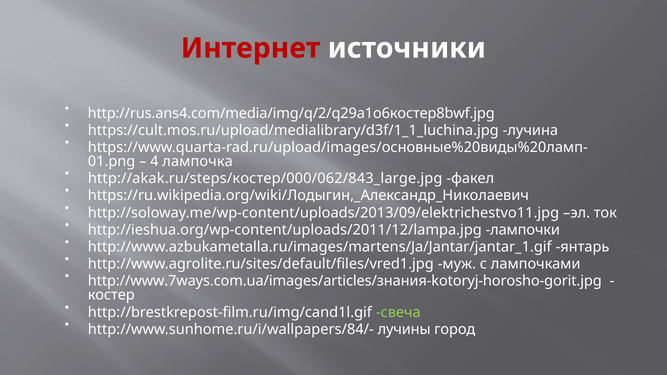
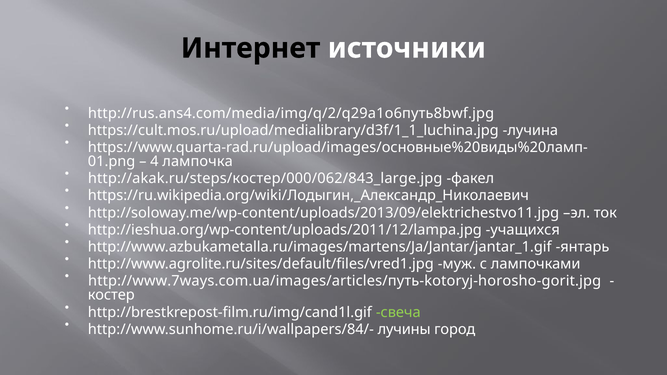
Интернет colour: red -> black
http://rus.ans4.com/media/img/q/2/q29a1o6костер8bwf.jpg: http://rus.ans4.com/media/img/q/2/q29a1o6костер8bwf.jpg -> http://rus.ans4.com/media/img/q/2/q29a1o6путь8bwf.jpg
лампочки: лампочки -> учащихся
http://www.7ways.com.ua/images/articles/знания-kotoryj-horosho-gorit.jpg: http://www.7ways.com.ua/images/articles/знания-kotoryj-horosho-gorit.jpg -> http://www.7ways.com.ua/images/articles/путь-kotoryj-horosho-gorit.jpg
